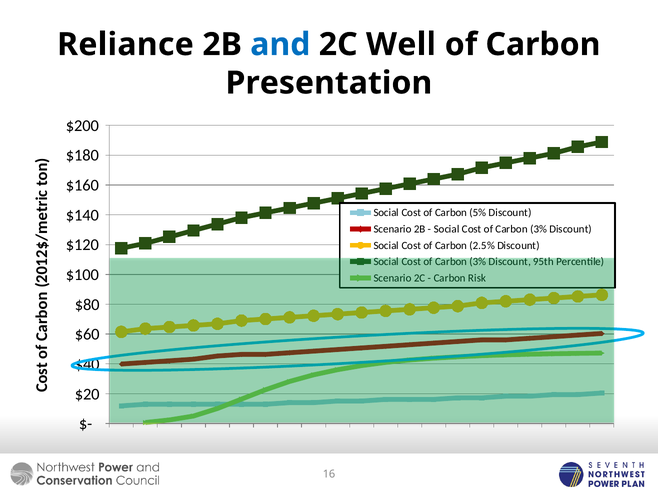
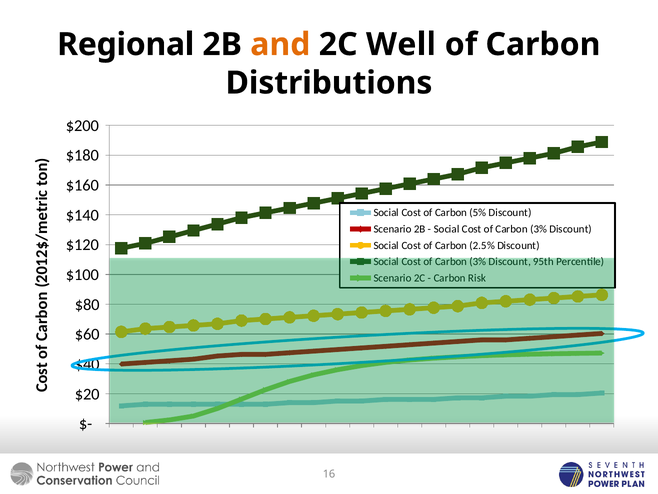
Reliance: Reliance -> Regional
and colour: blue -> orange
Presentation: Presentation -> Distributions
